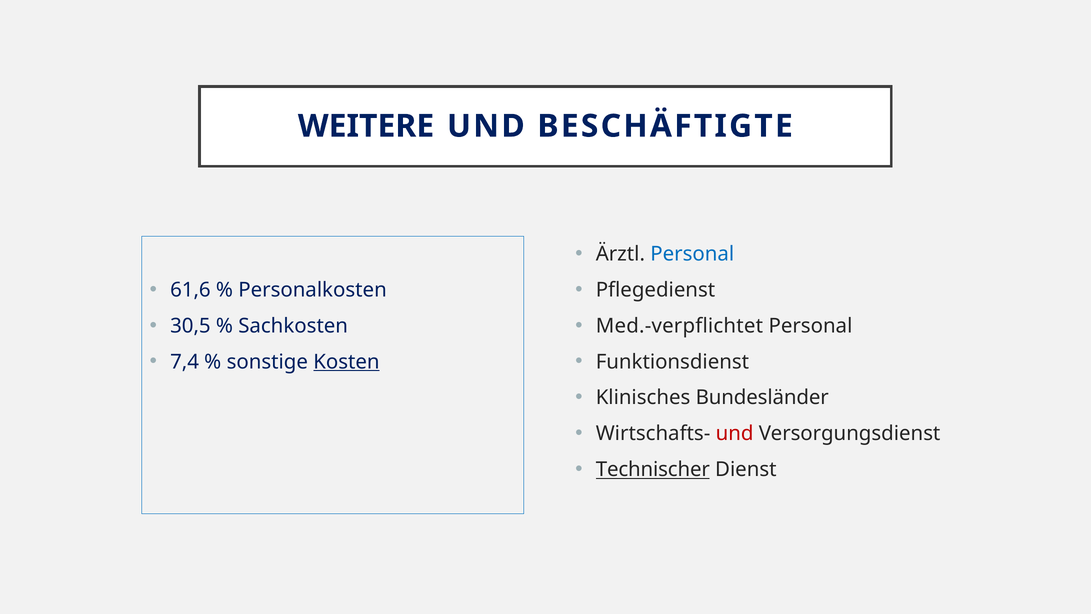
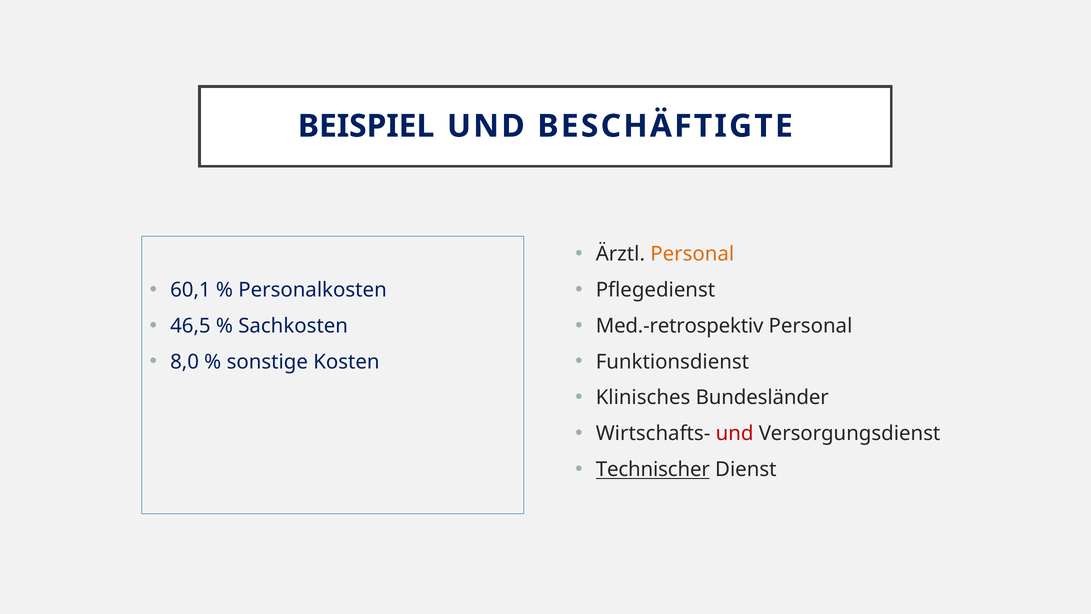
WEITERE: WEITERE -> BEISPIEL
Personal at (692, 254) colour: blue -> orange
61,6: 61,6 -> 60,1
30,5: 30,5 -> 46,5
Med.-verpflichtet: Med.-verpflichtet -> Med.-retrospektiv
7,4: 7,4 -> 8,0
Kosten underline: present -> none
